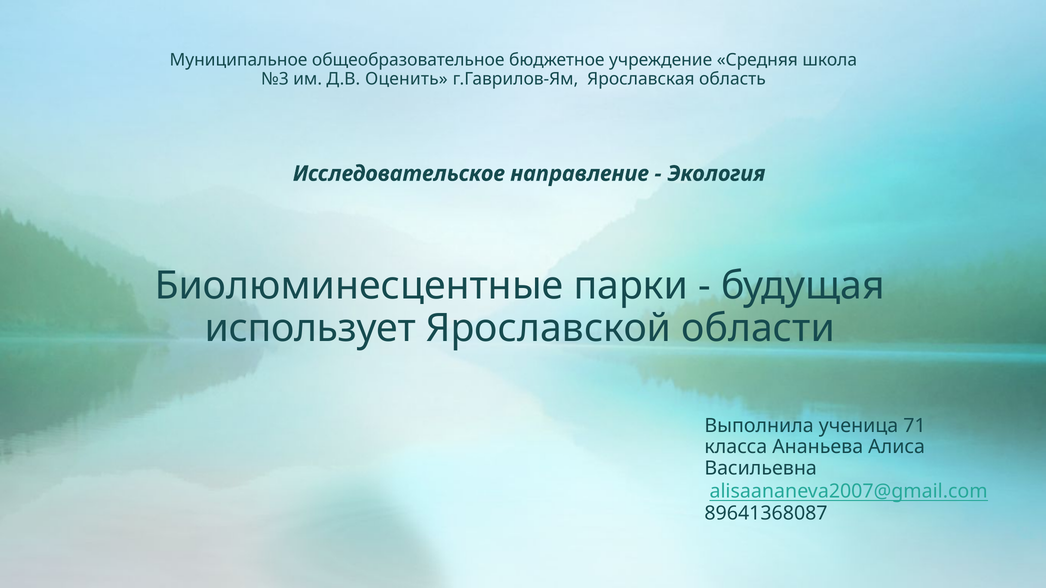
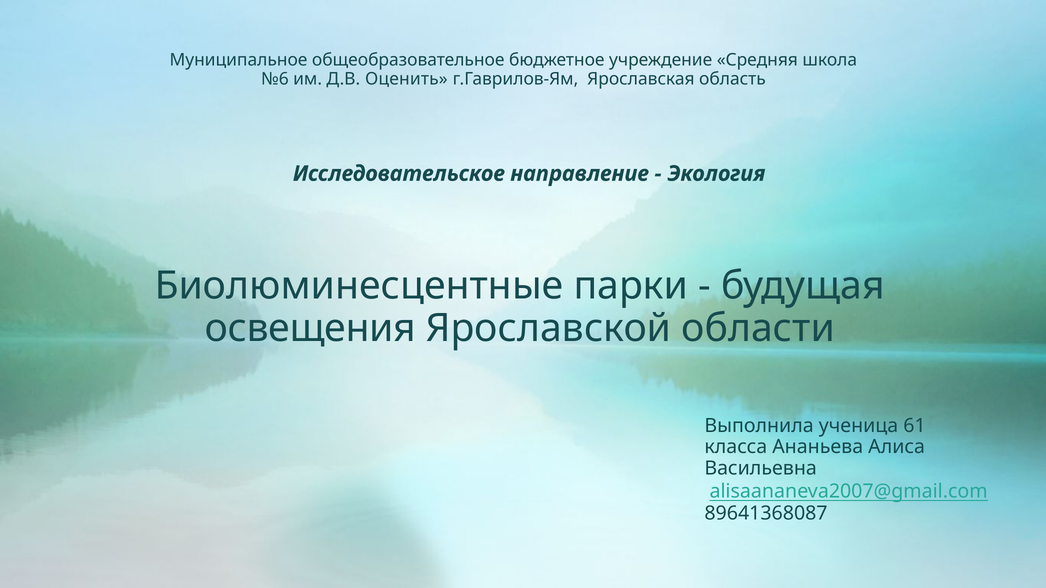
№3: №3 -> №6
использует: использует -> освещения
71: 71 -> 61
